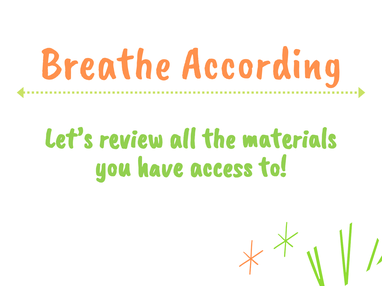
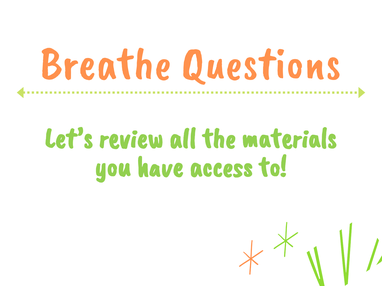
According: According -> Questions
